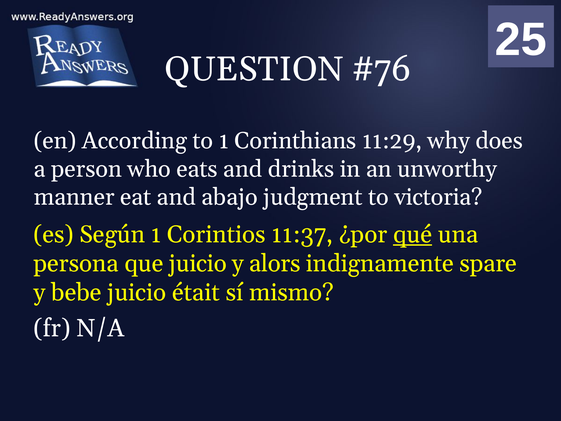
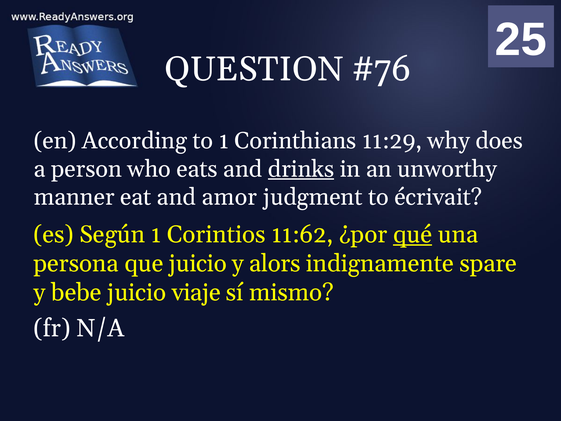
drinks underline: none -> present
abajo: abajo -> amor
victoria: victoria -> écrivait
11:37: 11:37 -> 11:62
était: était -> viaje
